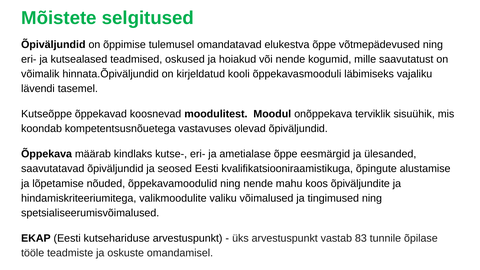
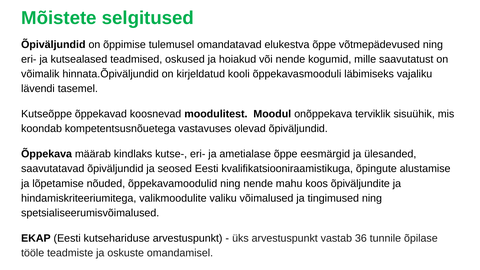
83: 83 -> 36
